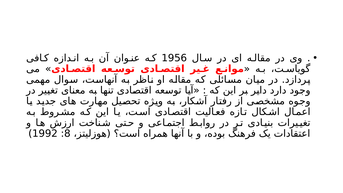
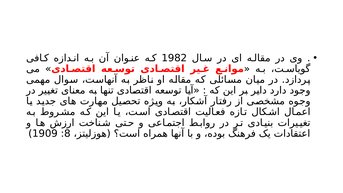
1956: 1956 -> 1982
1992: 1992 -> 1909
